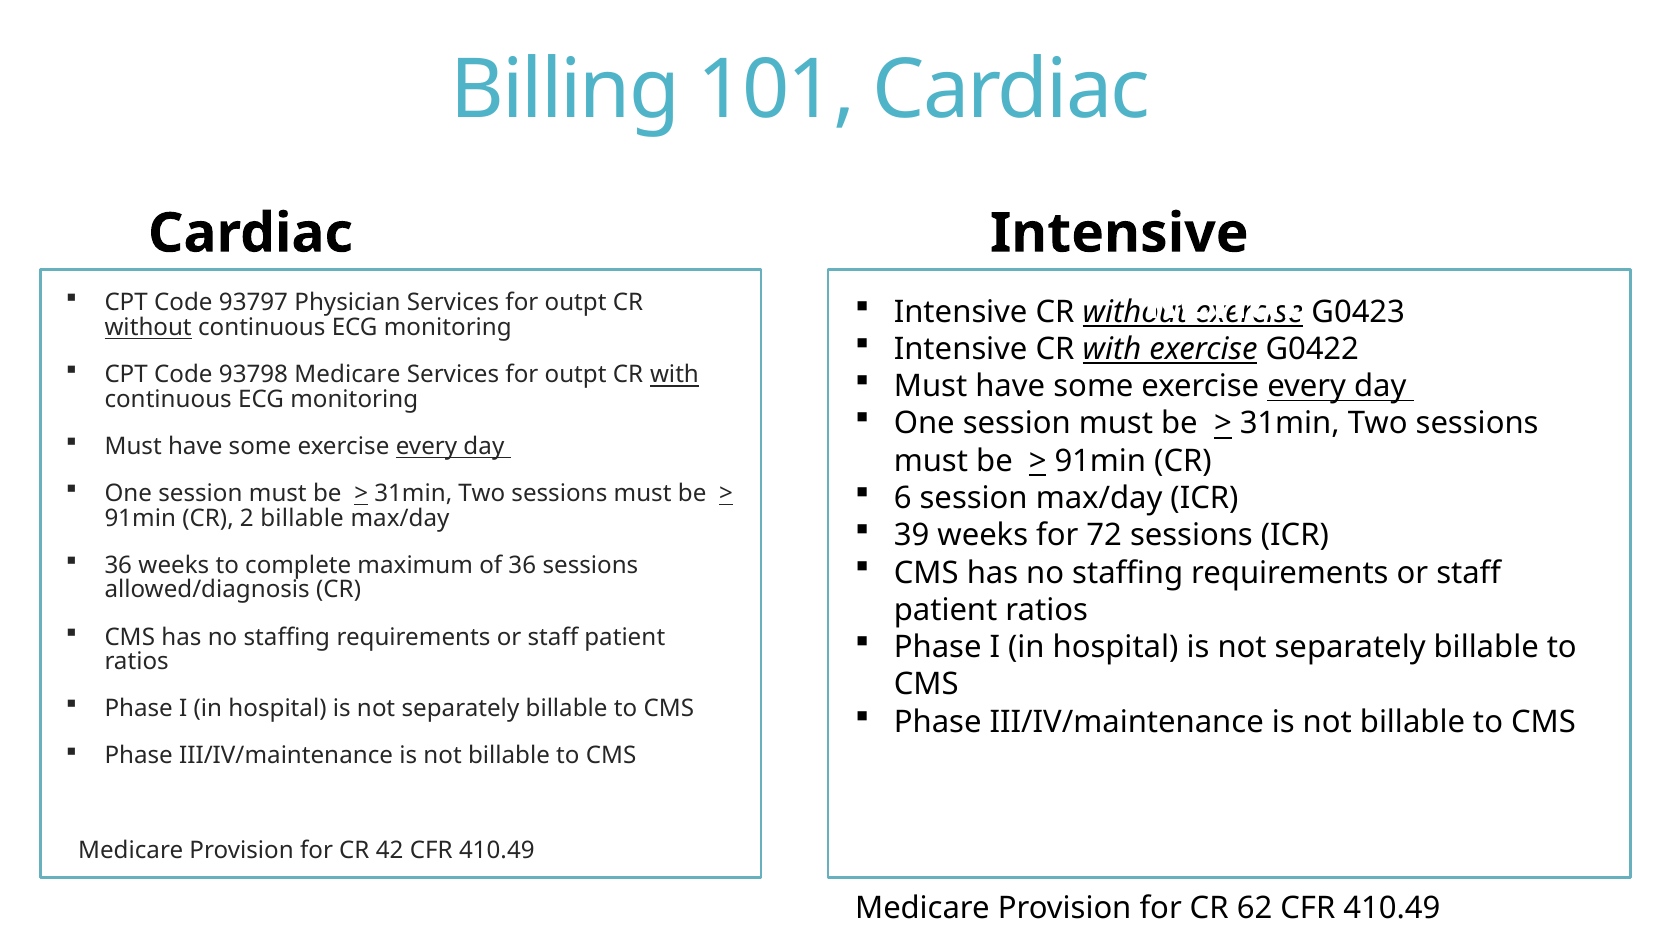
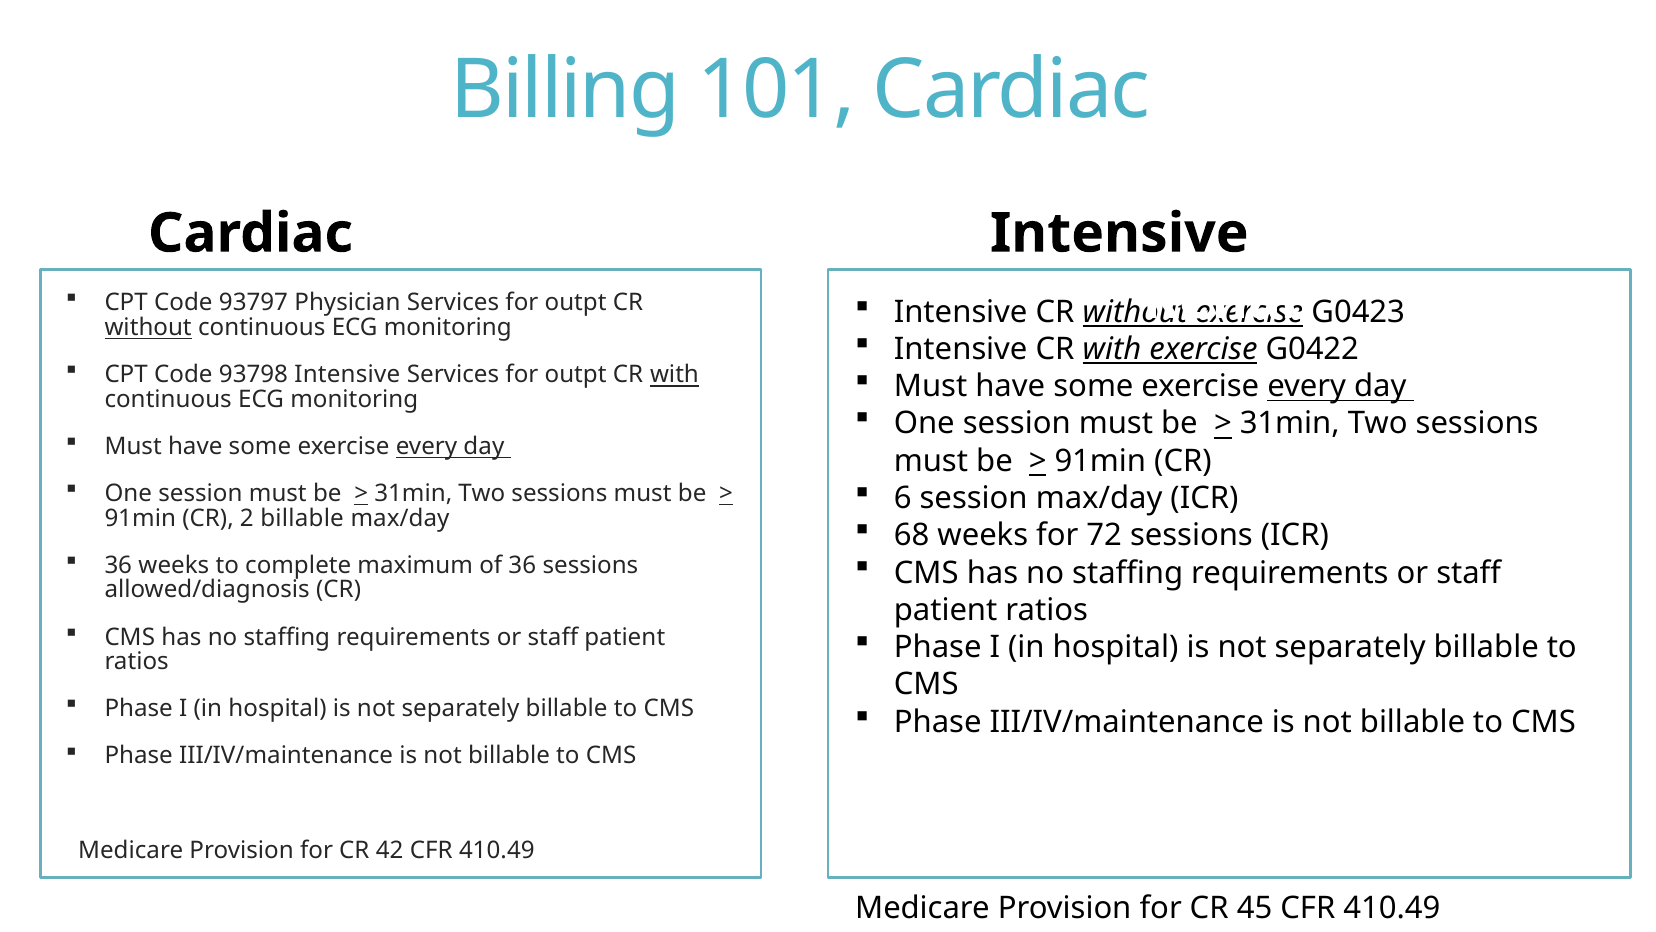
93798 Medicare: Medicare -> Intensive
39: 39 -> 68
62: 62 -> 45
